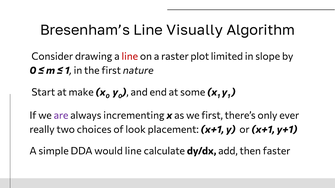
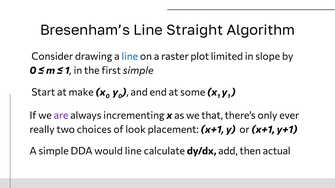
Visually: Visually -> Straight
line at (130, 56) colour: red -> blue
first nature: nature -> simple
we first: first -> that
faster: faster -> actual
